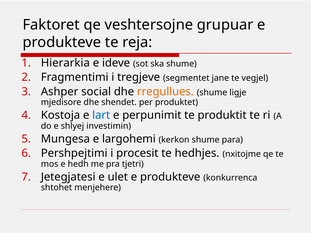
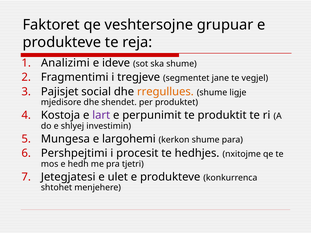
Hierarkia: Hierarkia -> Analizimi
Ashper: Ashper -> Pajisjet
lart colour: blue -> purple
